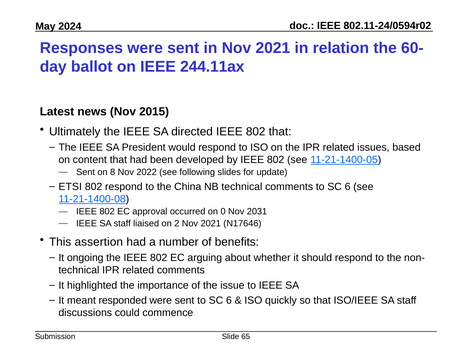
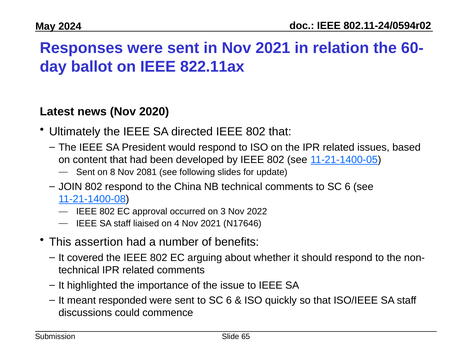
244.11ax: 244.11ax -> 822.11ax
2015: 2015 -> 2020
2022: 2022 -> 2081
ETSI: ETSI -> JOIN
0: 0 -> 3
2031: 2031 -> 2022
2: 2 -> 4
ongoing: ongoing -> covered
